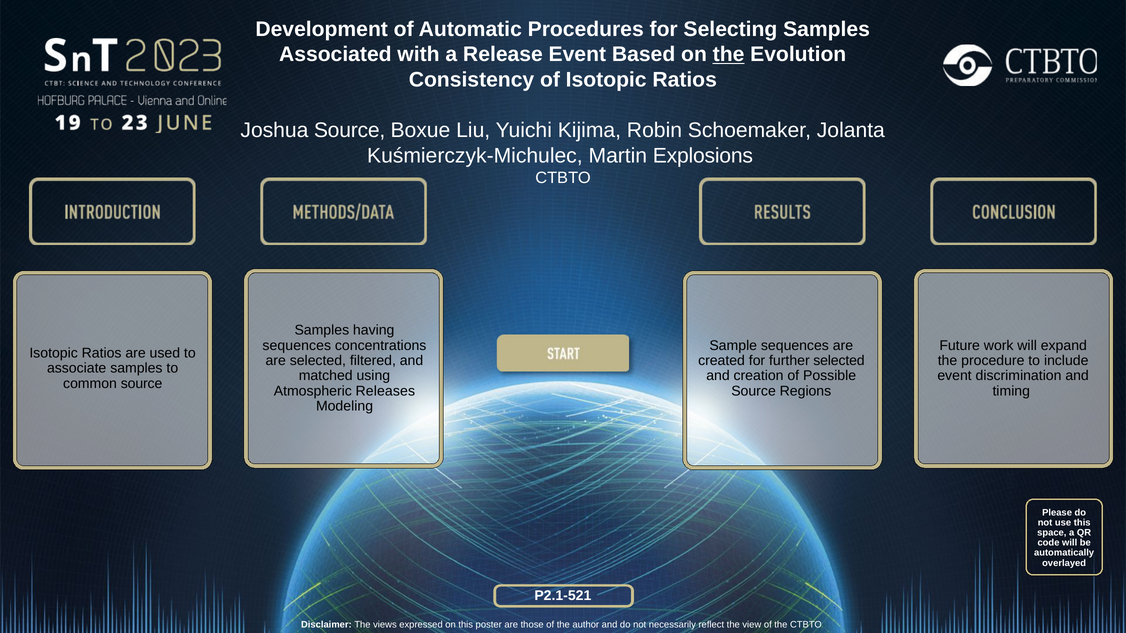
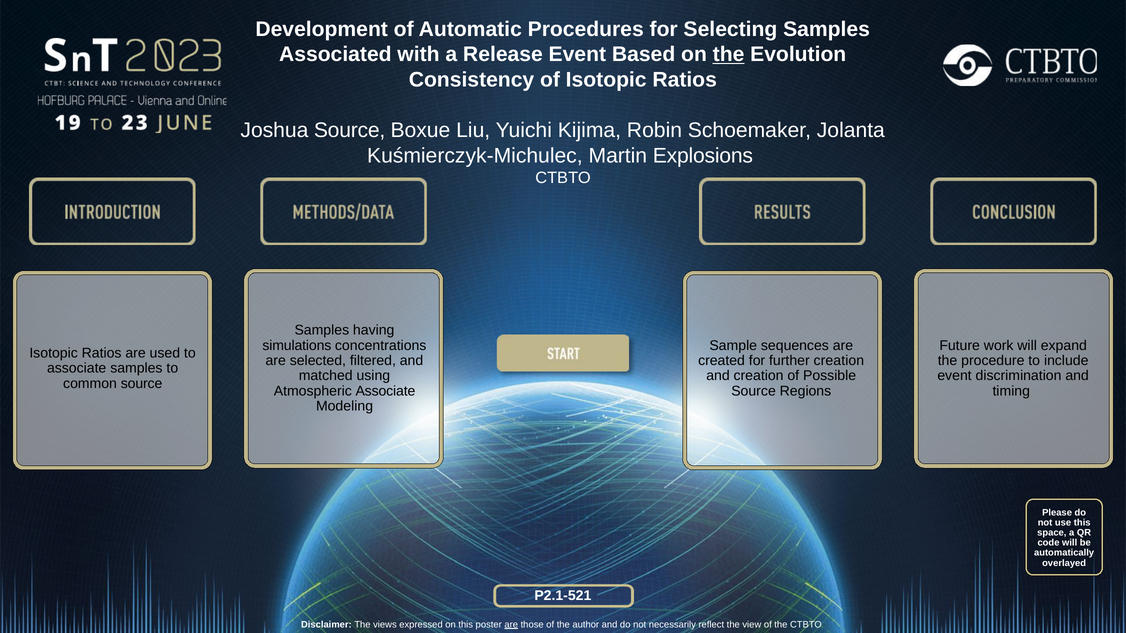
sequences at (297, 346): sequences -> simulations
further selected: selected -> creation
Atmospheric Releases: Releases -> Associate
are at (511, 625) underline: none -> present
